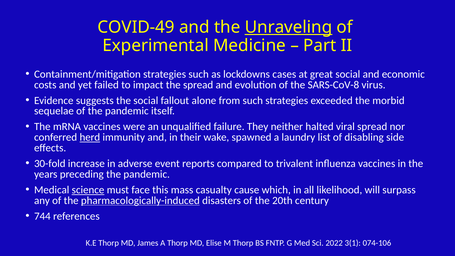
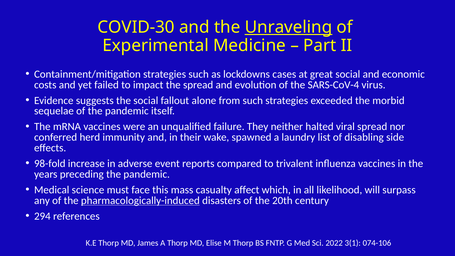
COVID-49: COVID-49 -> COVID-30
SARS-CoV-8: SARS-CoV-8 -> SARS-CoV-4
herd underline: present -> none
30-fold: 30-fold -> 98-fold
science underline: present -> none
cause: cause -> affect
744: 744 -> 294
